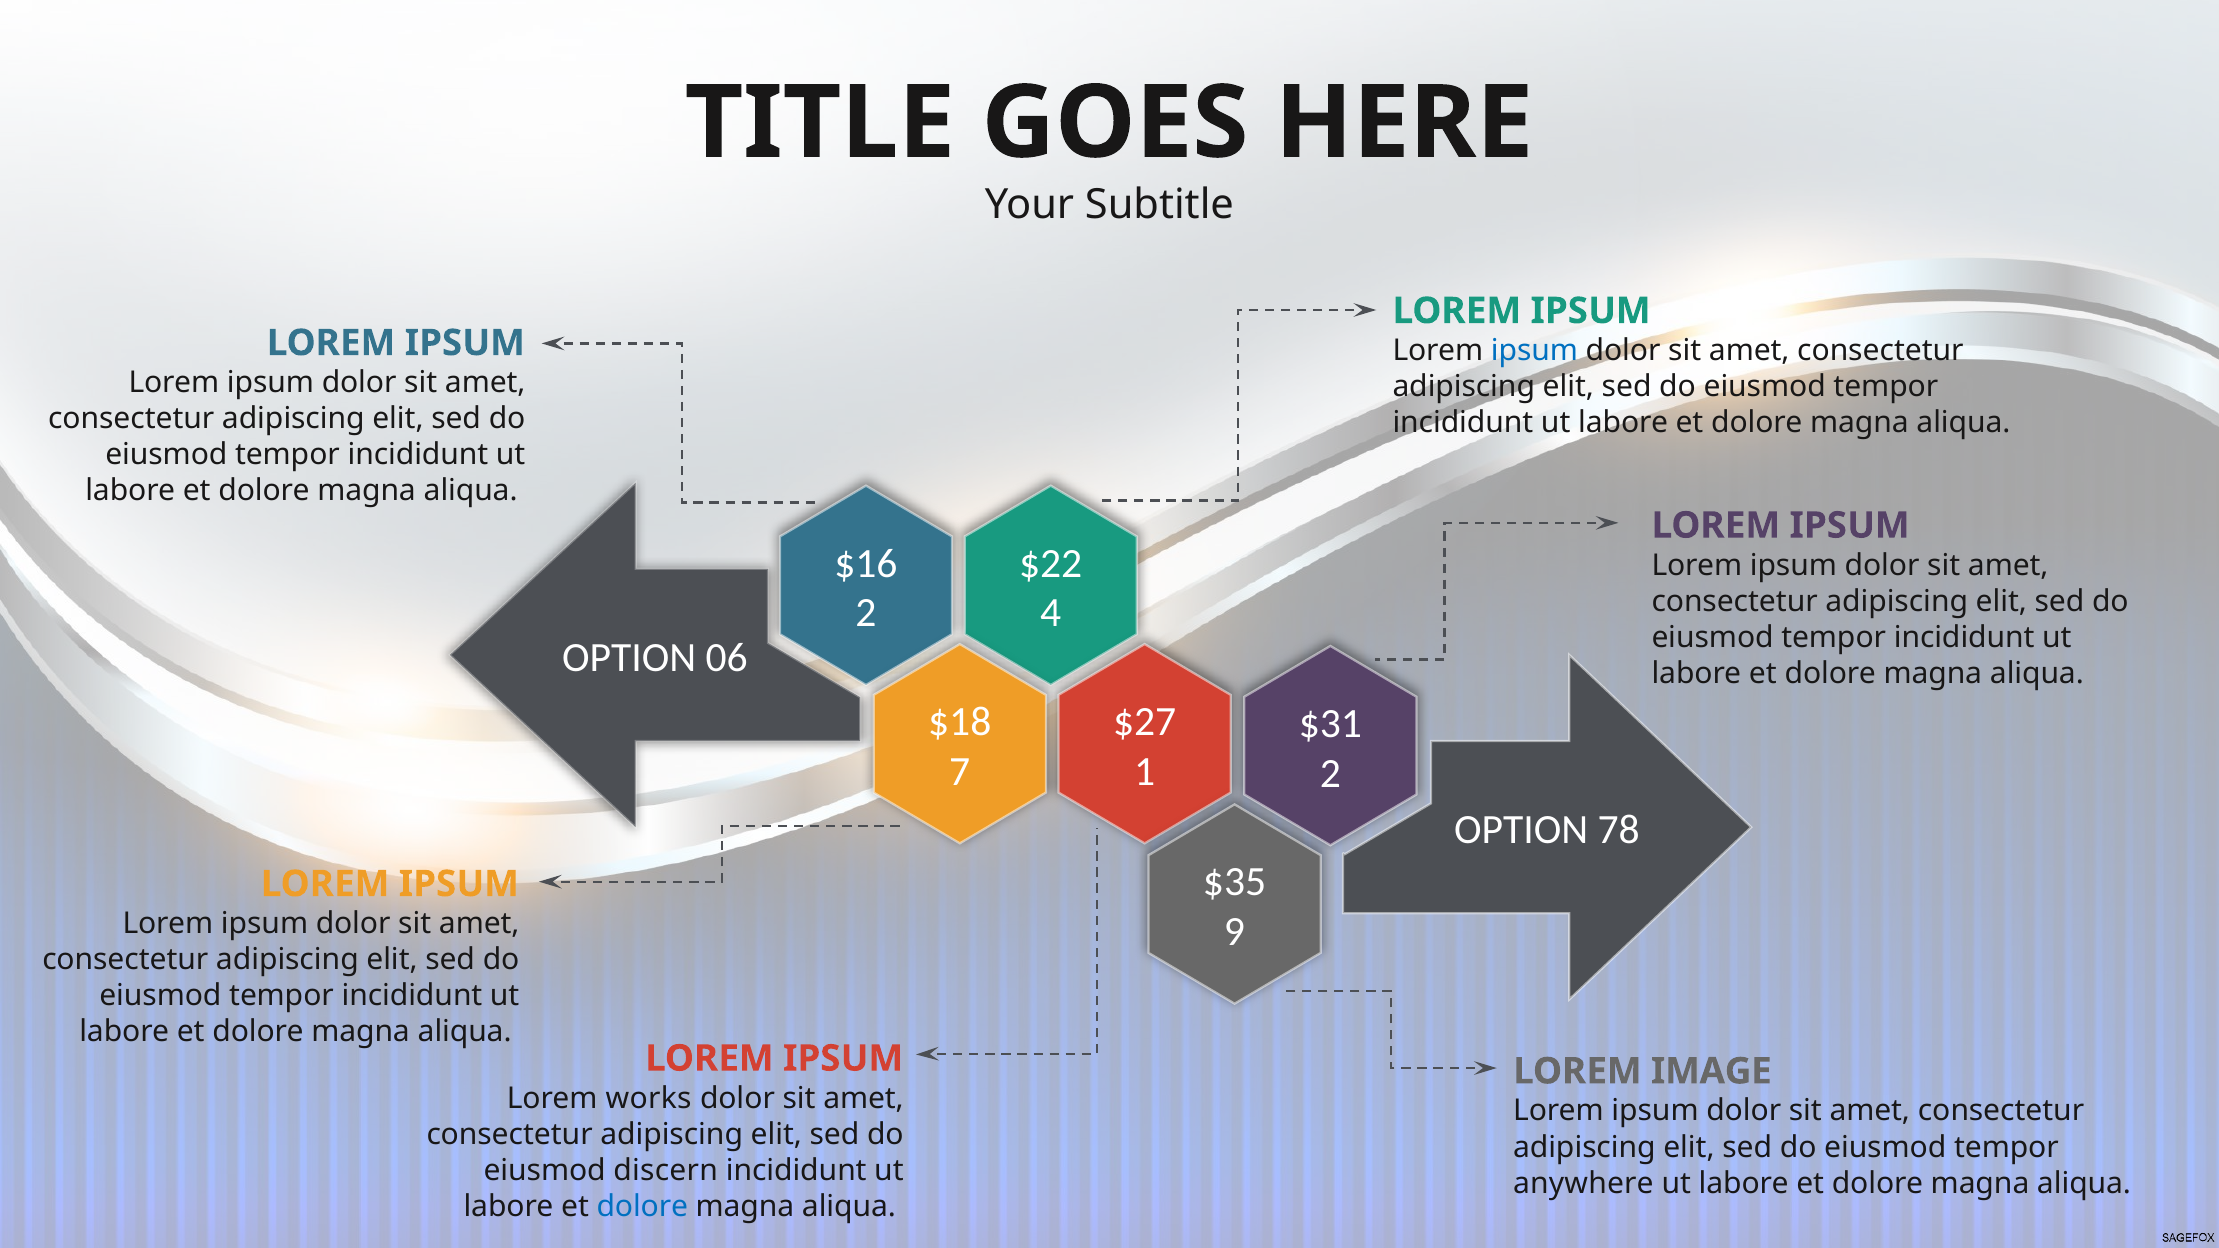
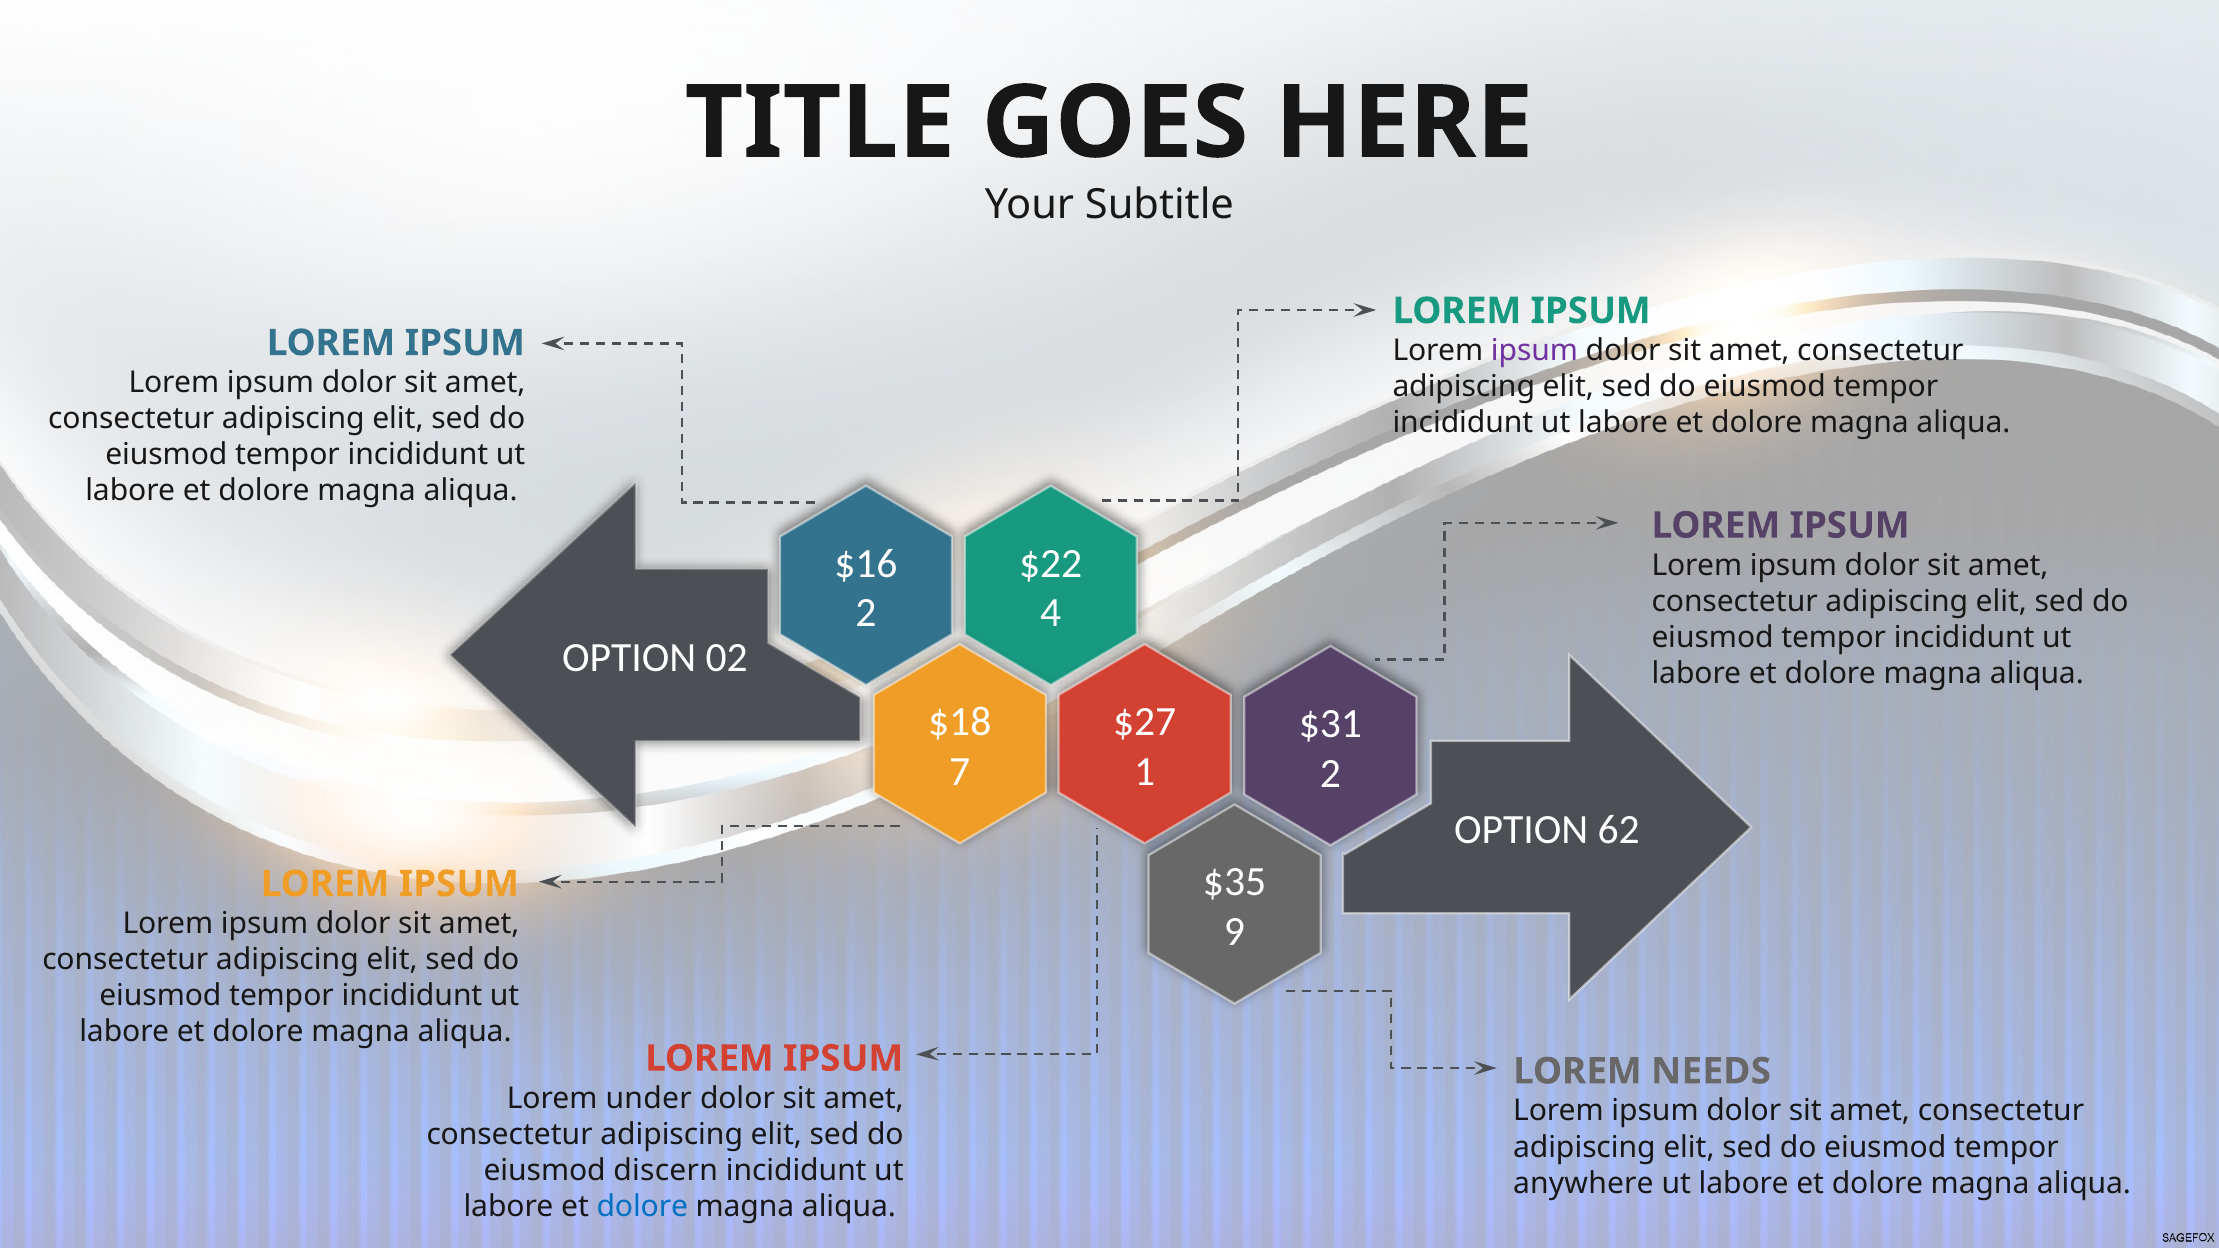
ipsum at (1534, 351) colour: blue -> purple
06: 06 -> 02
78: 78 -> 62
IMAGE: IMAGE -> NEEDS
works: works -> under
